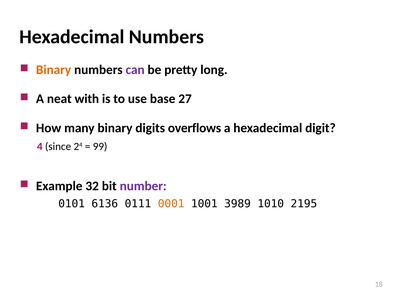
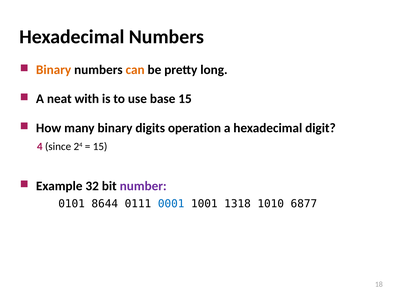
can colour: purple -> orange
base 27: 27 -> 15
overflows: overflows -> operation
99 at (100, 146): 99 -> 15
6136: 6136 -> 8644
0001 colour: orange -> blue
3989: 3989 -> 1318
2195: 2195 -> 6877
